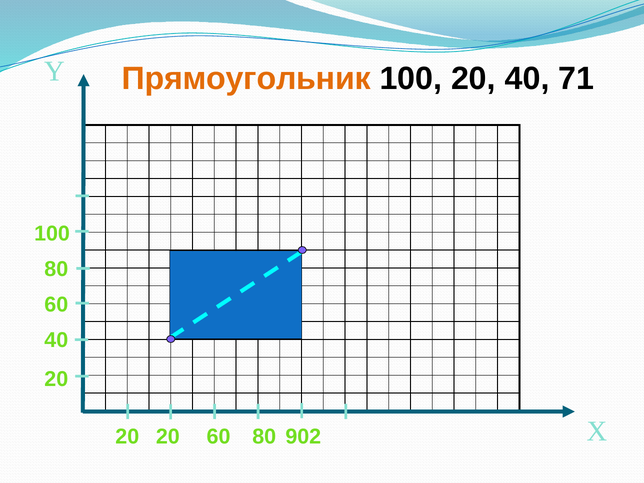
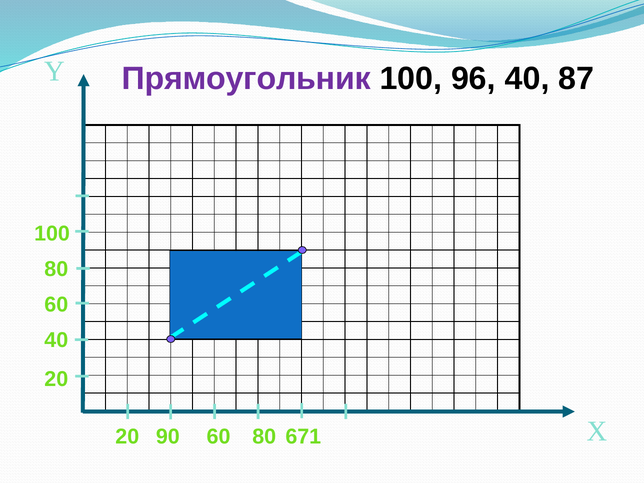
Прямоугольник colour: orange -> purple
100 20: 20 -> 96
71: 71 -> 87
20 20: 20 -> 90
902: 902 -> 671
